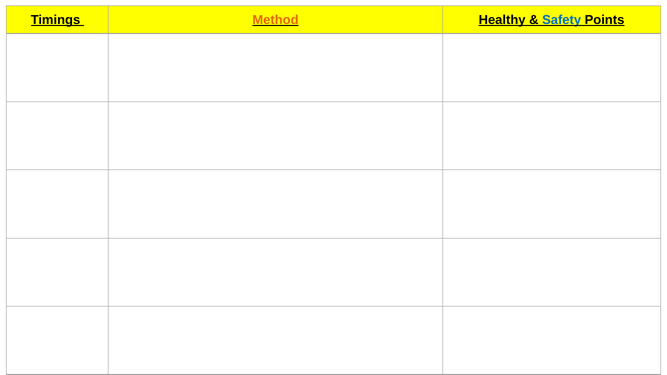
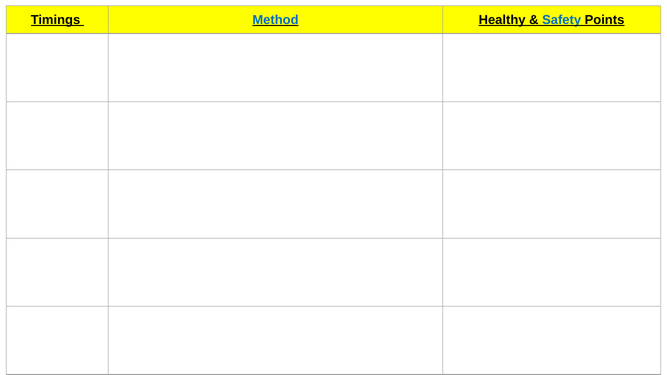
Method colour: orange -> blue
